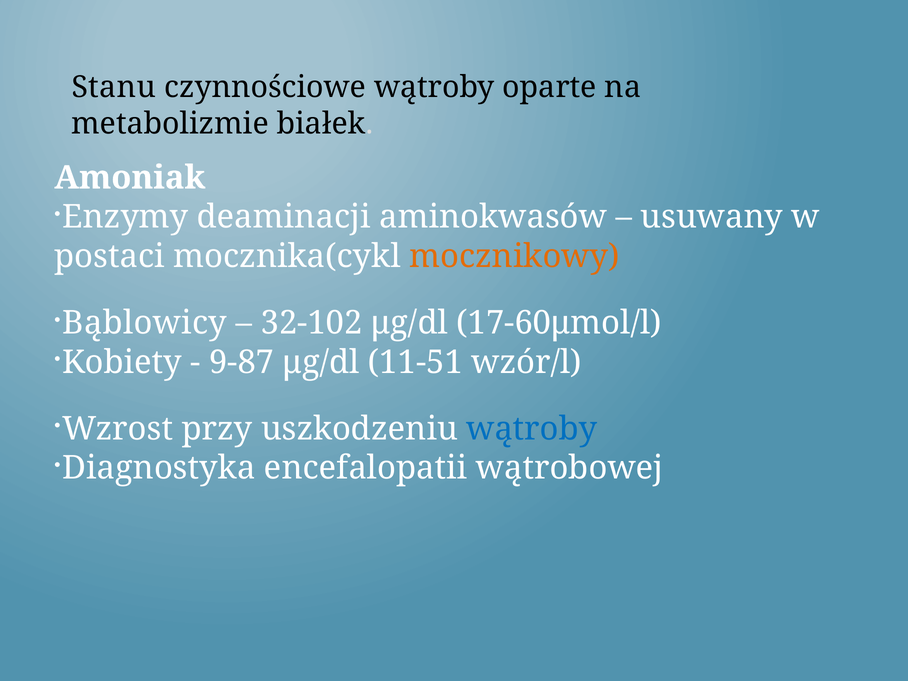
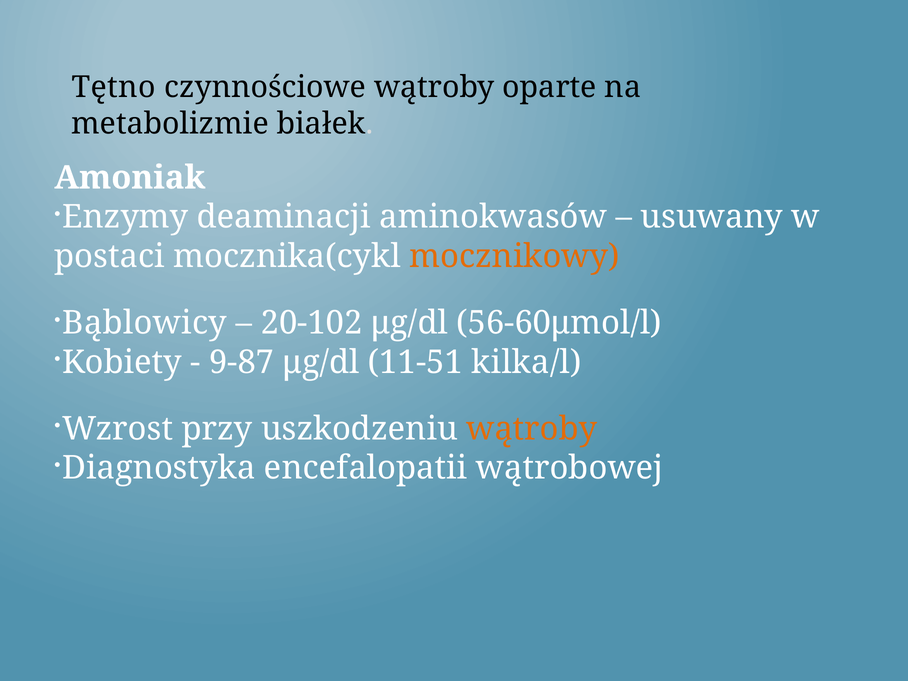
Stanu: Stanu -> Tętno
32-102: 32-102 -> 20-102
17-60μmol/l: 17-60μmol/l -> 56-60μmol/l
wzór/l: wzór/l -> kilka/l
wątroby at (532, 429) colour: blue -> orange
